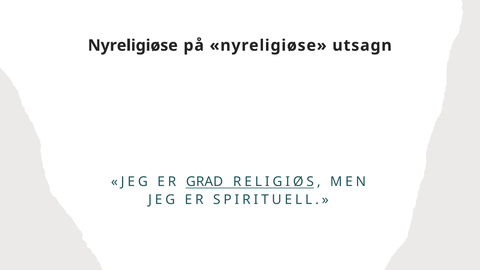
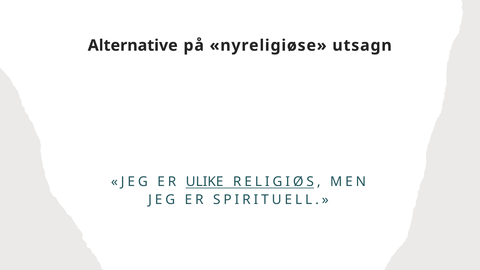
Nyreligiøse at (133, 45): Nyreligiøse -> Alternative
GRAD: GRAD -> ULIKE
